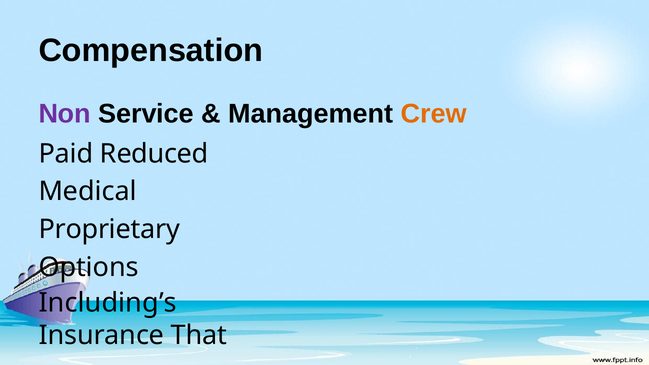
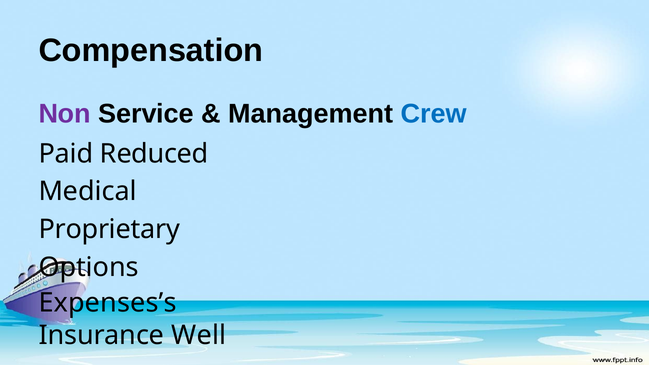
Crew colour: orange -> blue
Including’s: Including’s -> Expenses’s
That: That -> Well
